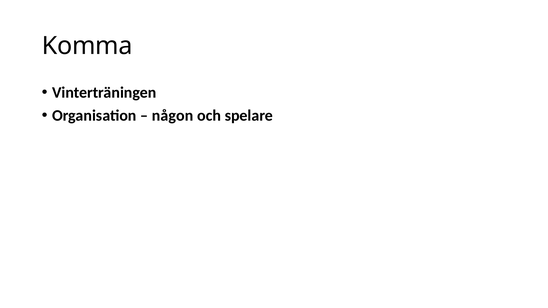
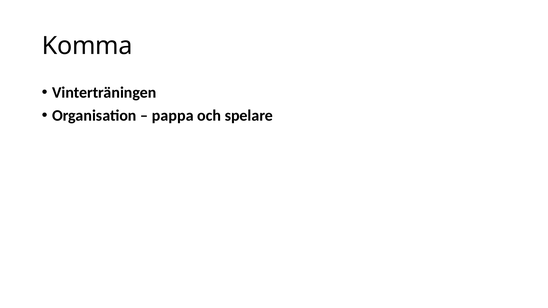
någon: någon -> pappa
